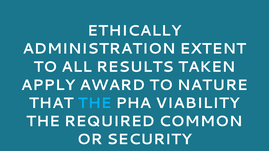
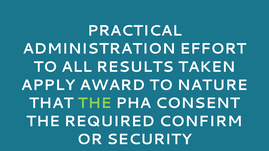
ETHICALLY: ETHICALLY -> PRACTICAL
EXTENT: EXTENT -> EFFORT
THE at (95, 103) colour: light blue -> light green
VIABILITY: VIABILITY -> CONSENT
COMMON: COMMON -> CONFIRM
